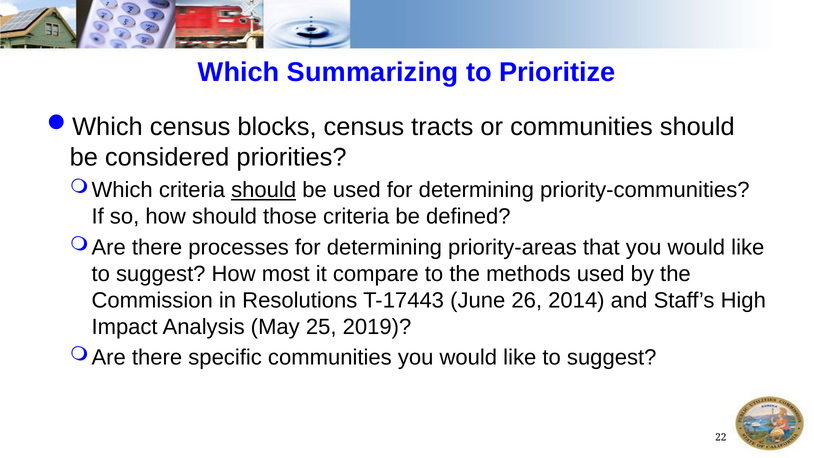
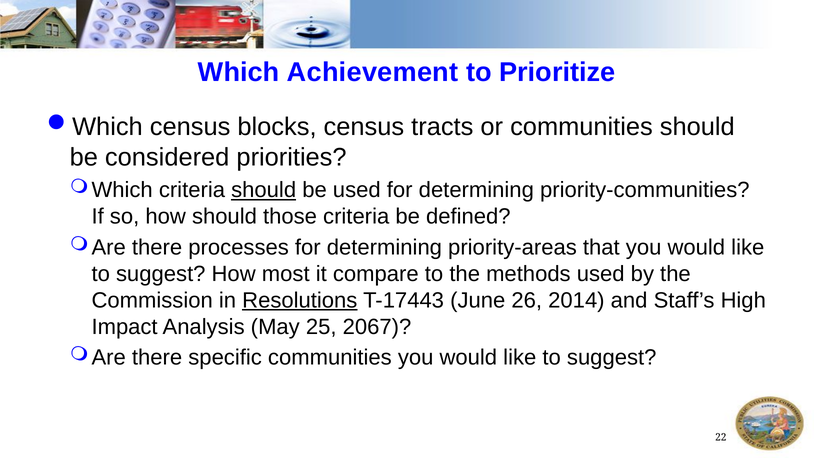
Summarizing: Summarizing -> Achievement
Resolutions underline: none -> present
2019: 2019 -> 2067
